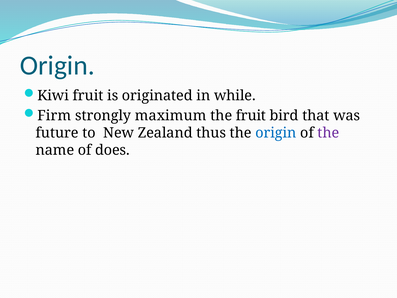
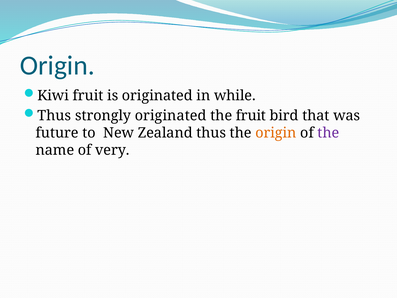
Firm at (54, 116): Firm -> Thus
strongly maximum: maximum -> originated
origin at (276, 133) colour: blue -> orange
does: does -> very
